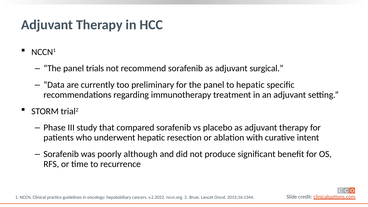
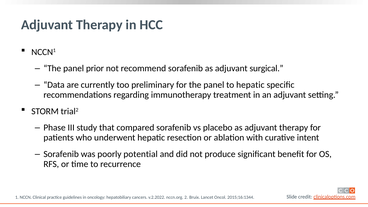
trials: trials -> prior
although: although -> potential
